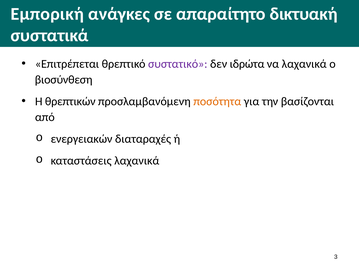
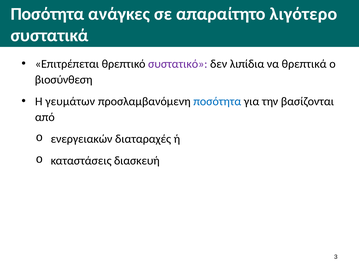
Εμπορική at (47, 14): Εμπορική -> Ποσότητα
δικτυακή: δικτυακή -> λιγότερο
ιδρώτα: ιδρώτα -> λιπίδια
να λαχανικά: λαχανικά -> θρεπτικά
θρεπτικών: θρεπτικών -> γευμάτων
ποσότητα at (217, 101) colour: orange -> blue
καταστάσεις λαχανικά: λαχανικά -> διασκευή
